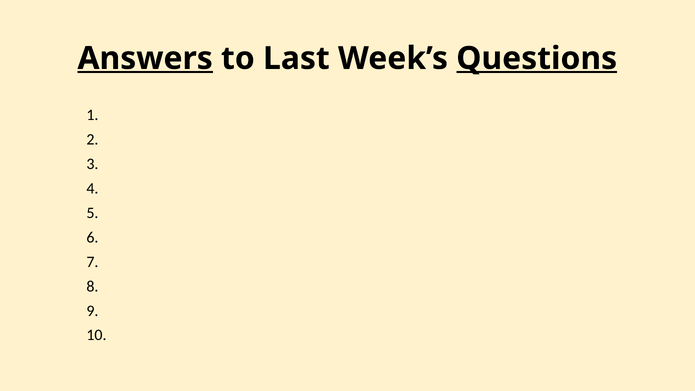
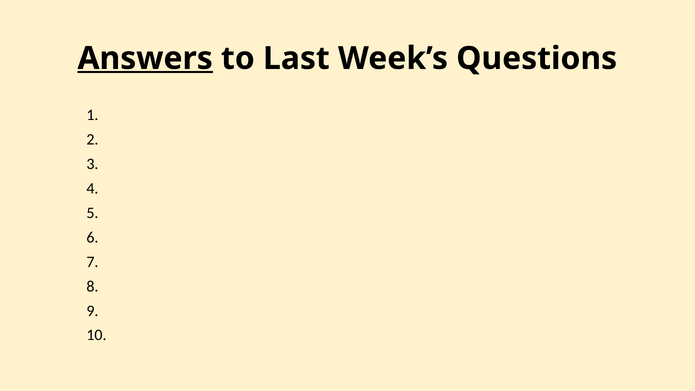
Questions underline: present -> none
